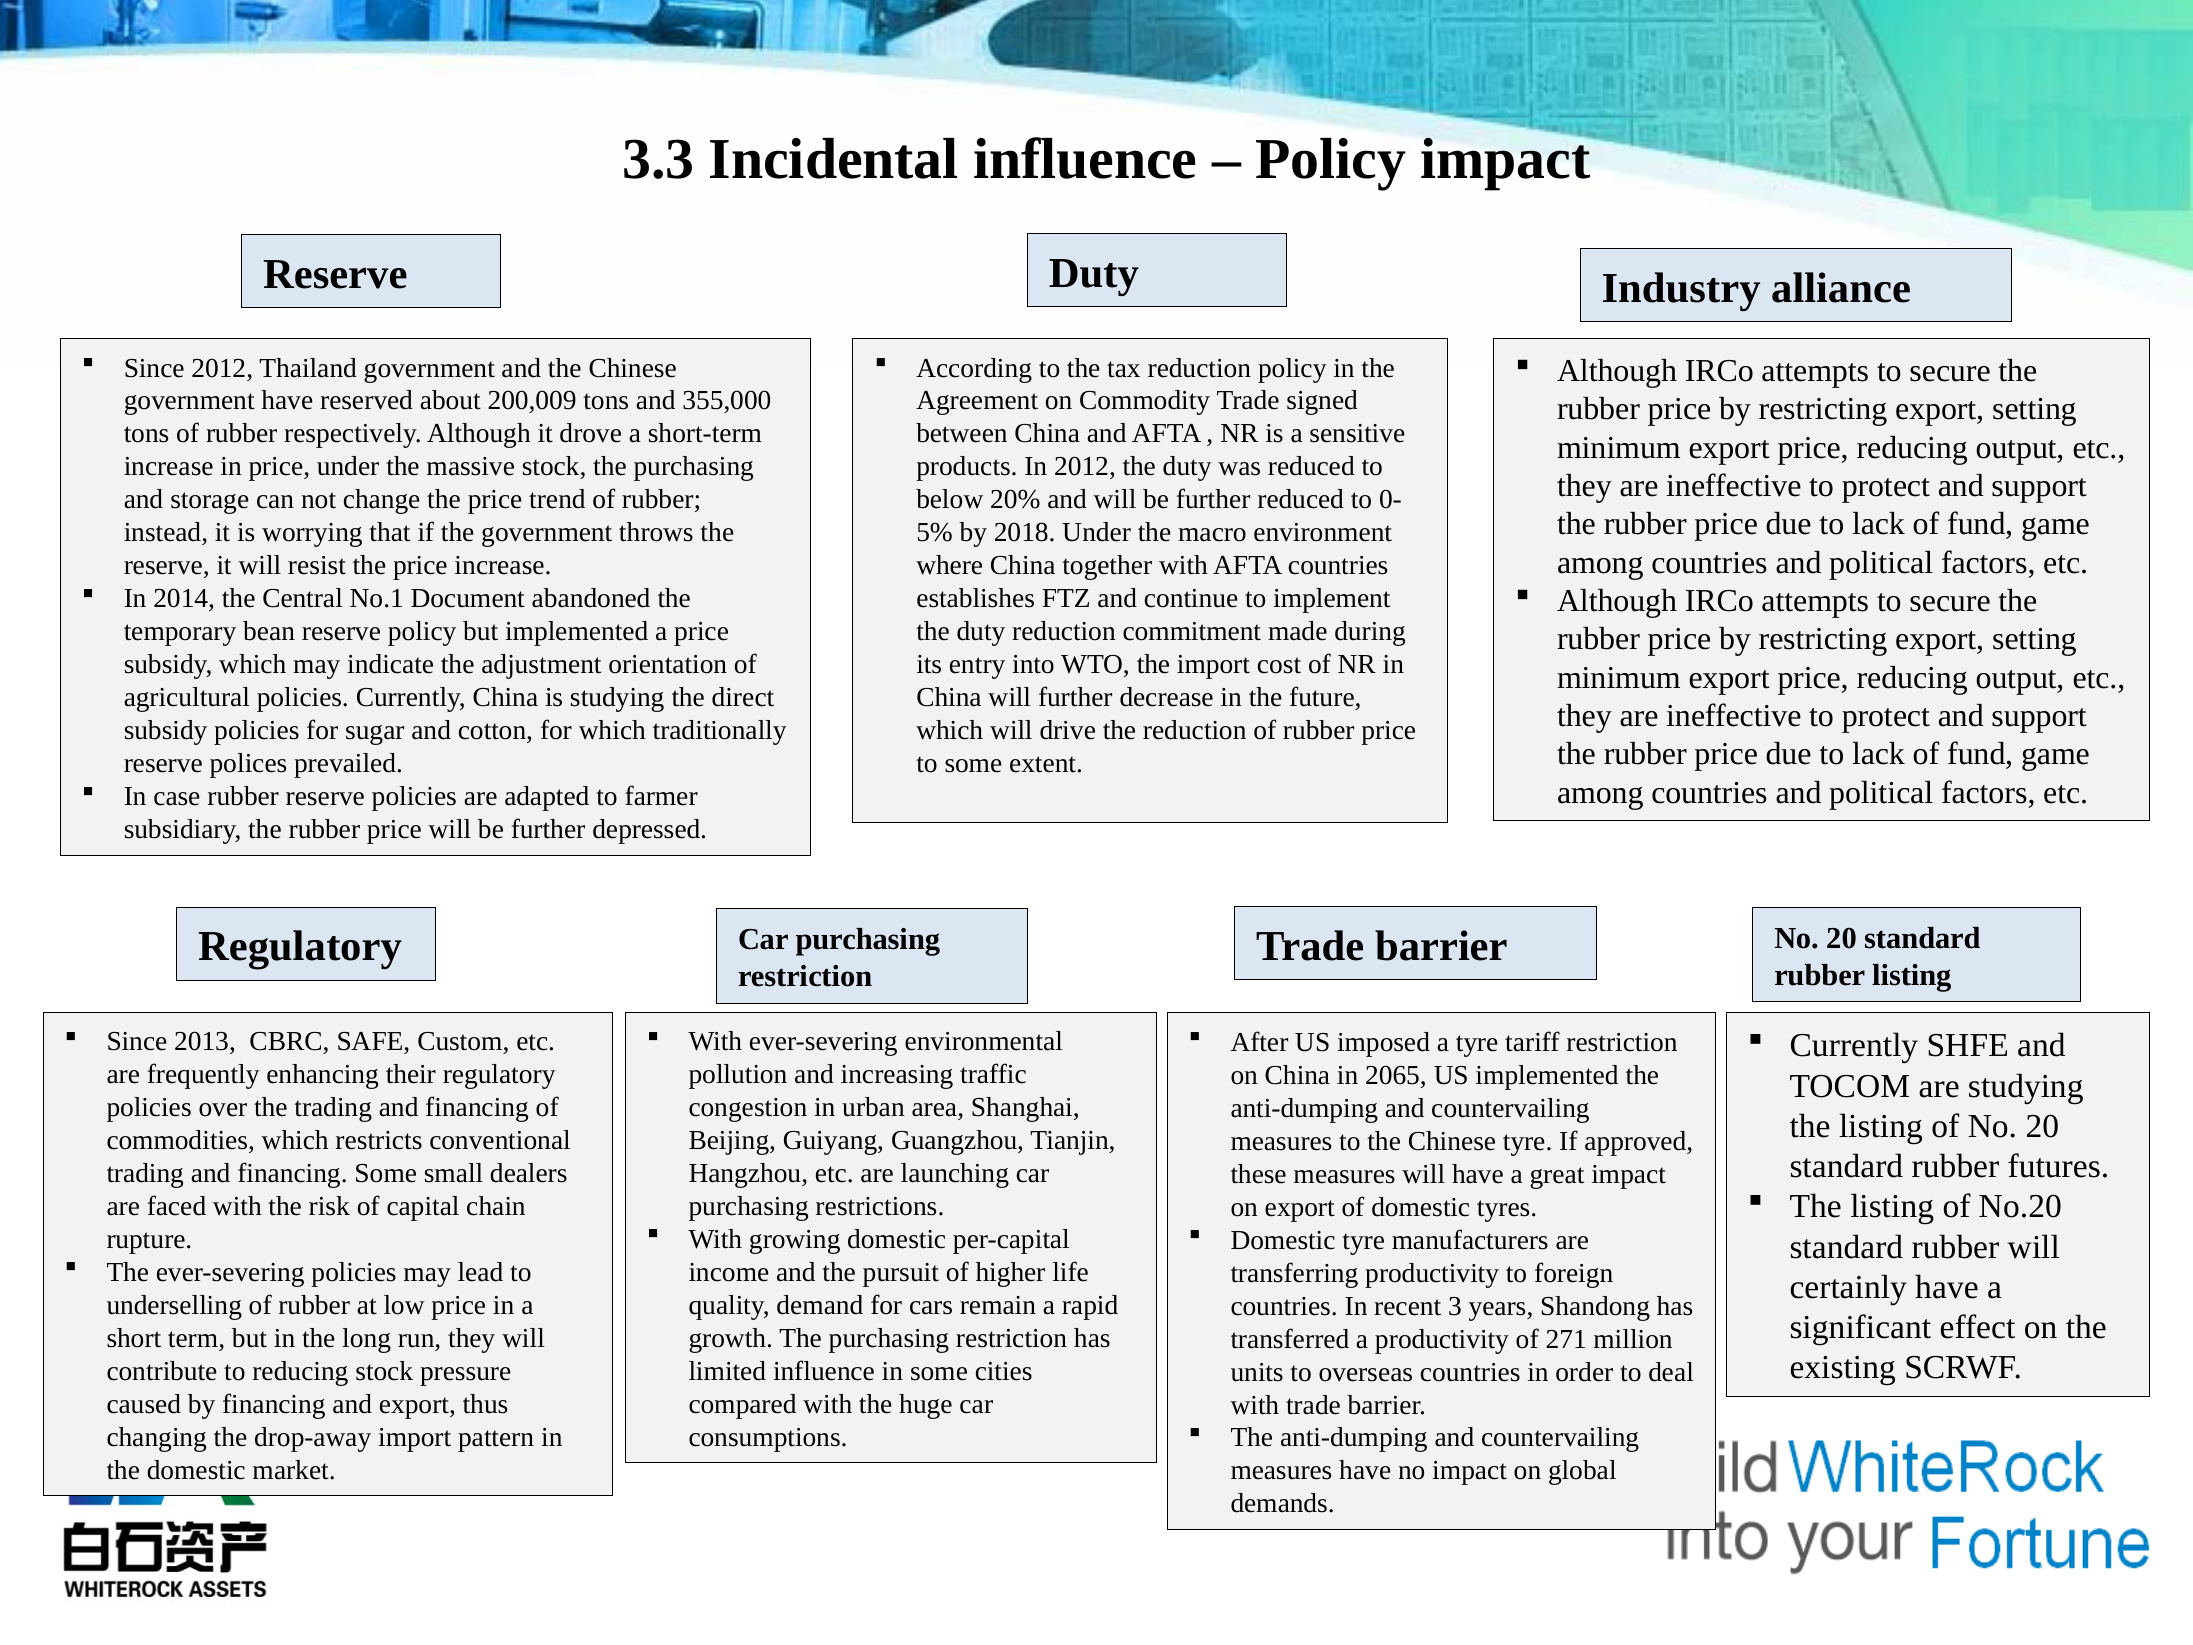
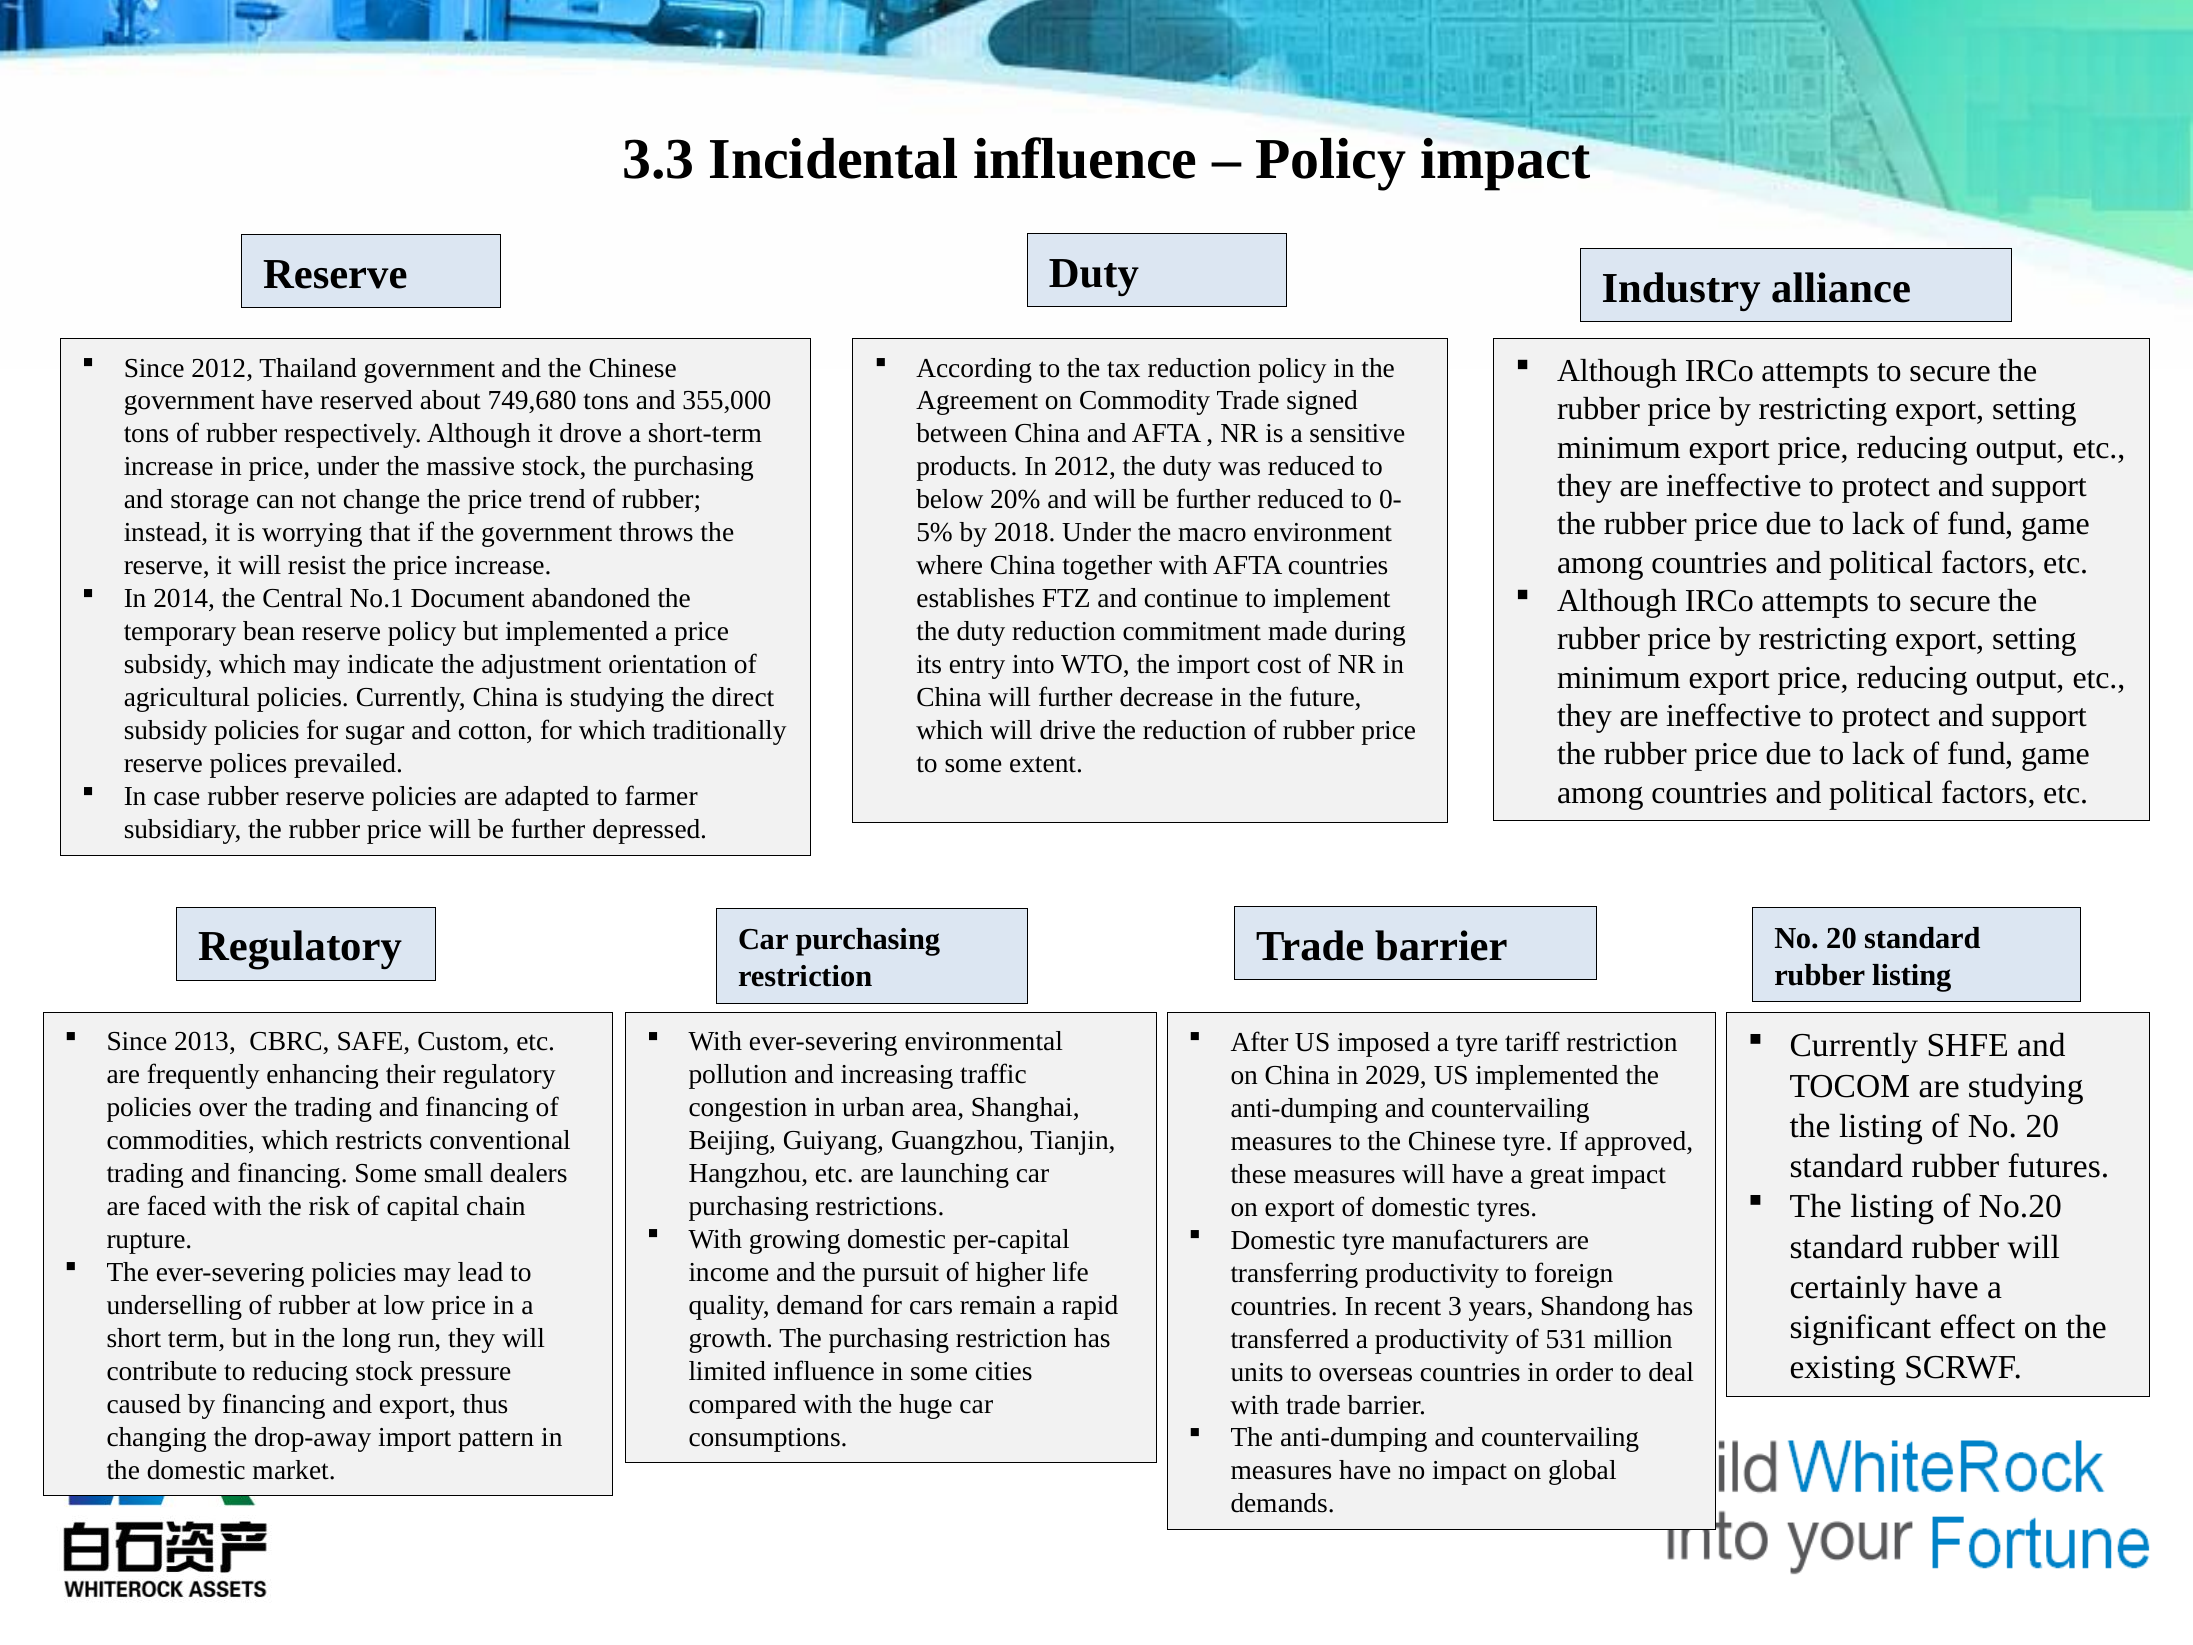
200,009: 200,009 -> 749,680
2065: 2065 -> 2029
271: 271 -> 531
